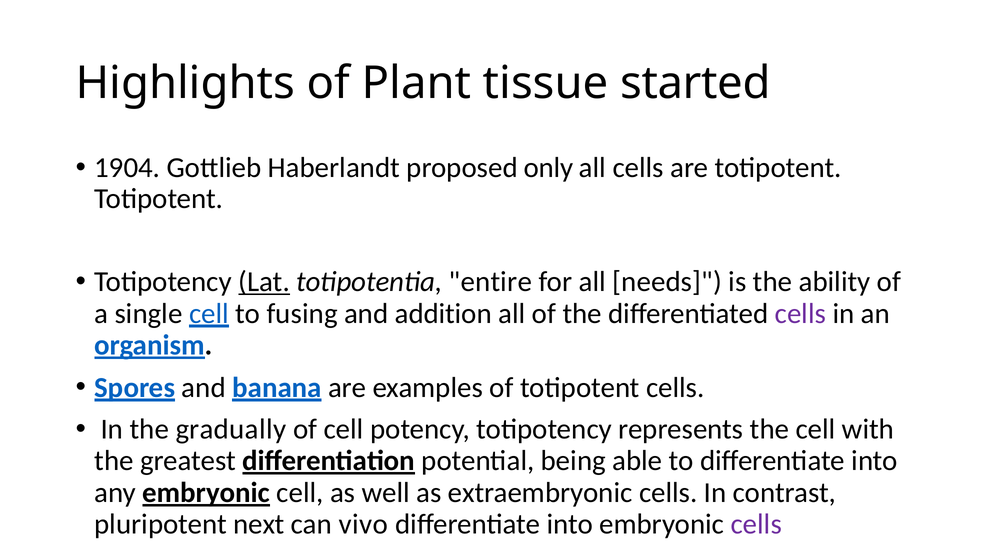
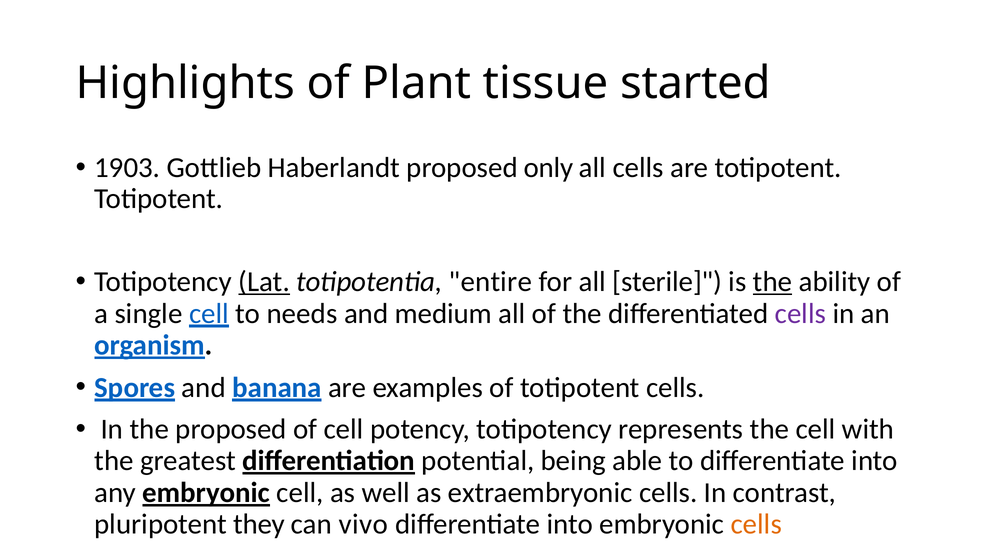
1904: 1904 -> 1903
needs: needs -> sterile
the at (773, 282) underline: none -> present
fusing: fusing -> needs
addition: addition -> medium
the gradually: gradually -> proposed
next: next -> they
cells at (756, 525) colour: purple -> orange
